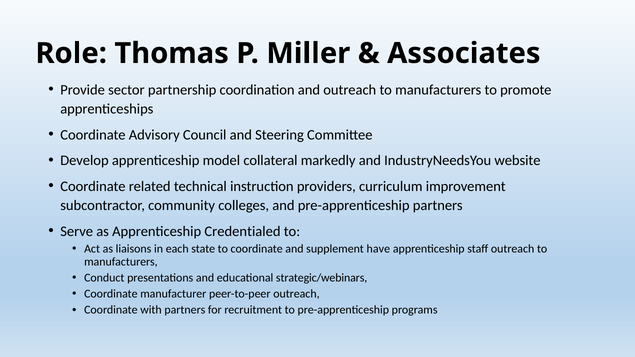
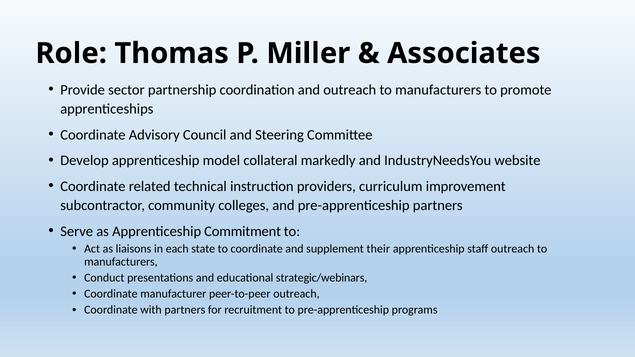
Credentialed: Credentialed -> Commitment
have: have -> their
